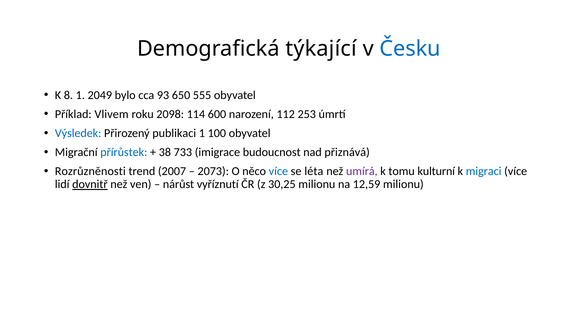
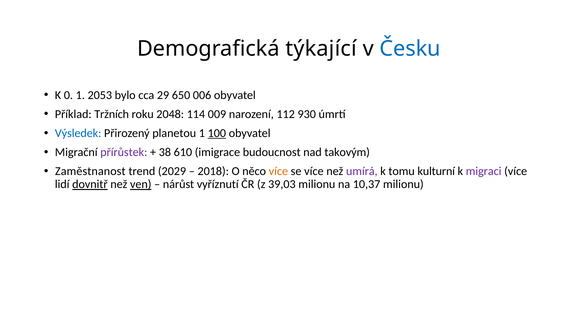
8: 8 -> 0
2049: 2049 -> 2053
93: 93 -> 29
555: 555 -> 006
Vlivem: Vlivem -> Tržních
2098: 2098 -> 2048
600: 600 -> 009
253: 253 -> 930
publikaci: publikaci -> planetou
100 underline: none -> present
přírůstek colour: blue -> purple
733: 733 -> 610
přiznává: přiznává -> takovým
Rozrůzněnosti: Rozrůzněnosti -> Zaměstnanost
2007: 2007 -> 2029
2073: 2073 -> 2018
více at (278, 171) colour: blue -> orange
se léta: léta -> více
migraci colour: blue -> purple
ven underline: none -> present
30,25: 30,25 -> 39,03
12,59: 12,59 -> 10,37
